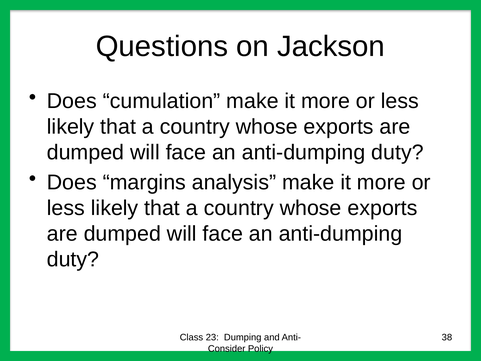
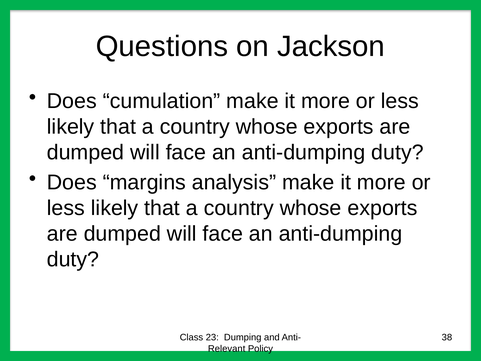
Consider: Consider -> Relevant
